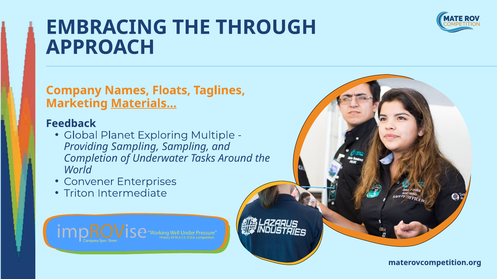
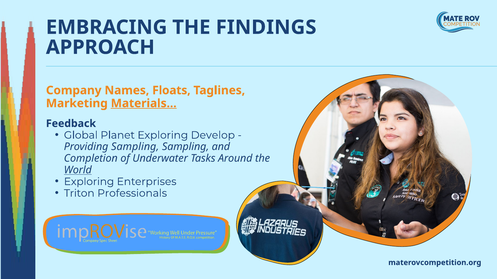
THROUGH: THROUGH -> FINDINGS
Multiple: Multiple -> Develop
World underline: none -> present
Convener at (89, 182): Convener -> Exploring
Intermediate: Intermediate -> Professionals
